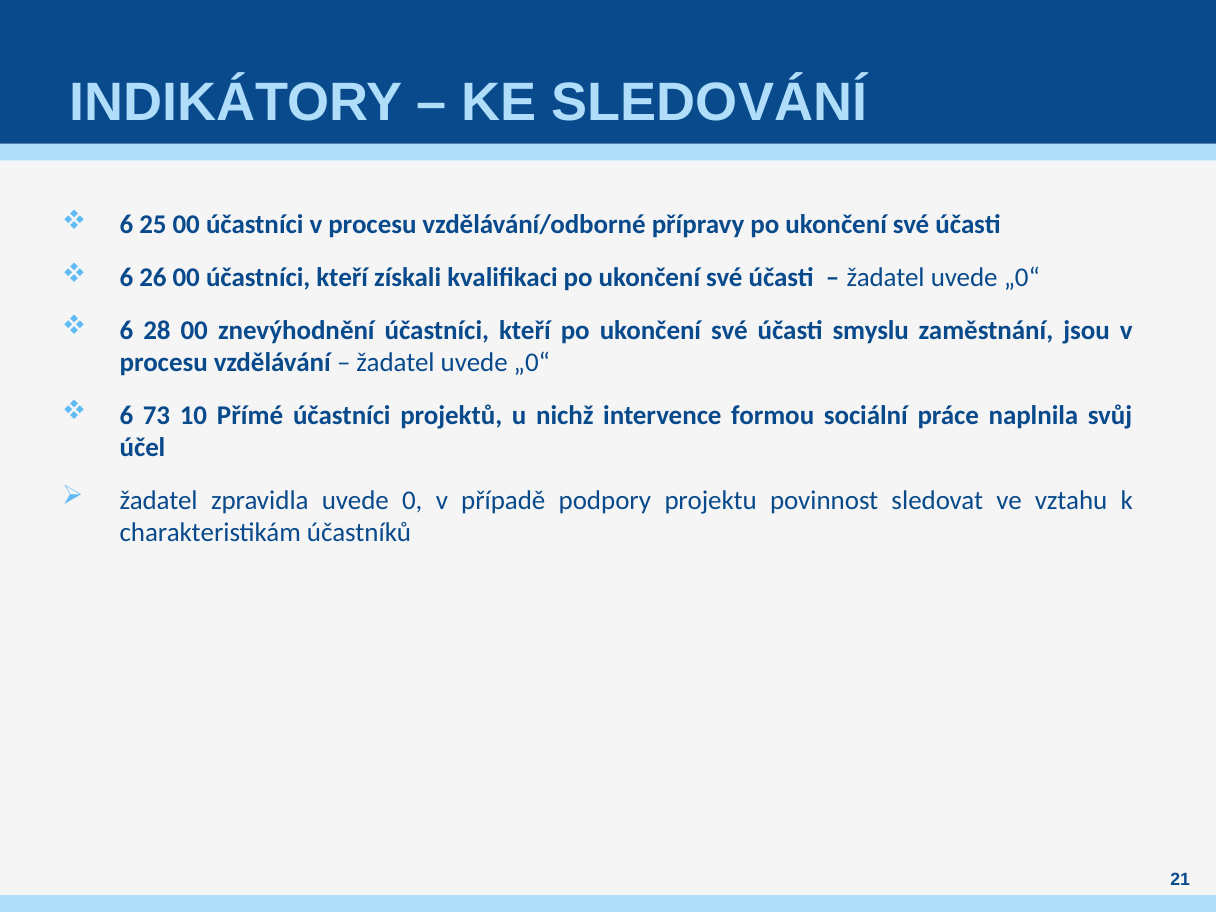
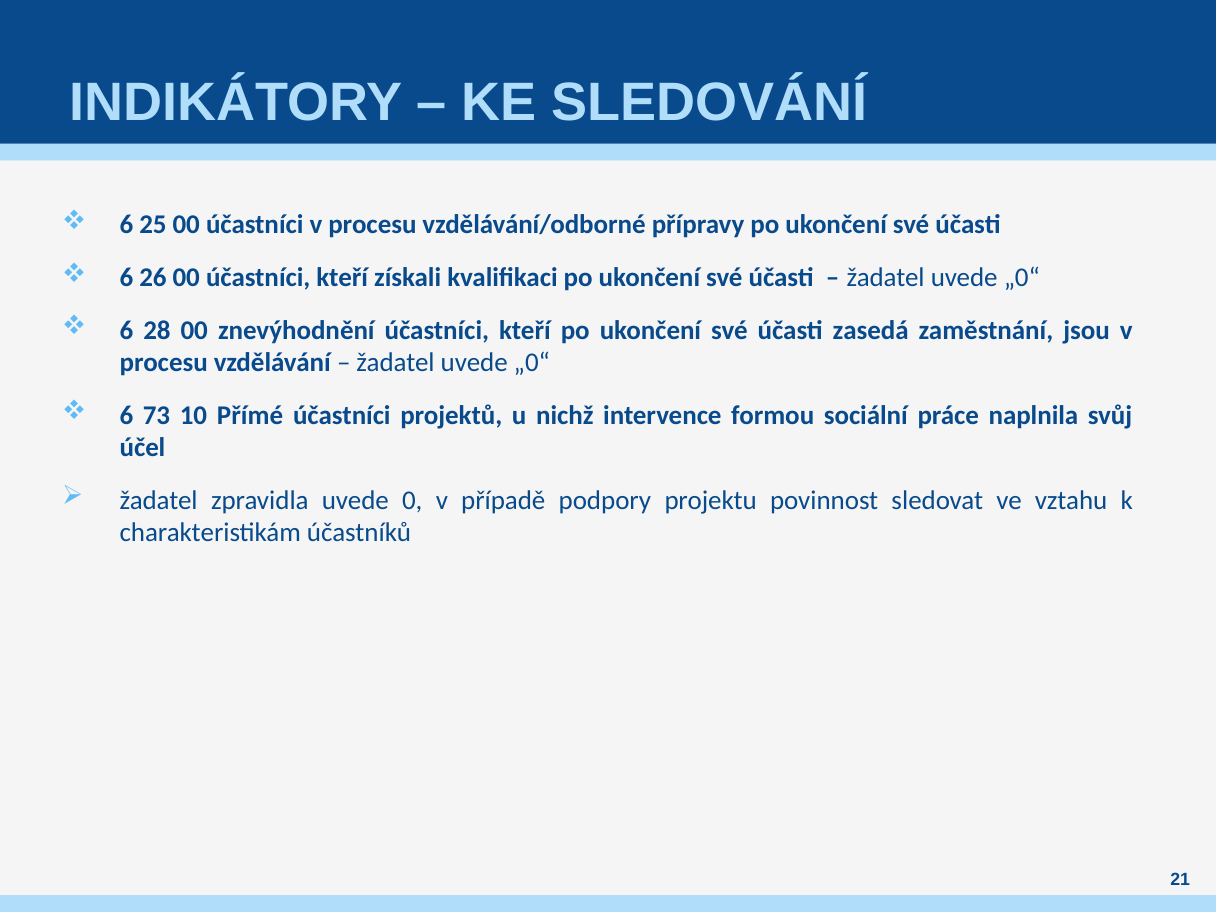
smyslu: smyslu -> zasedá
